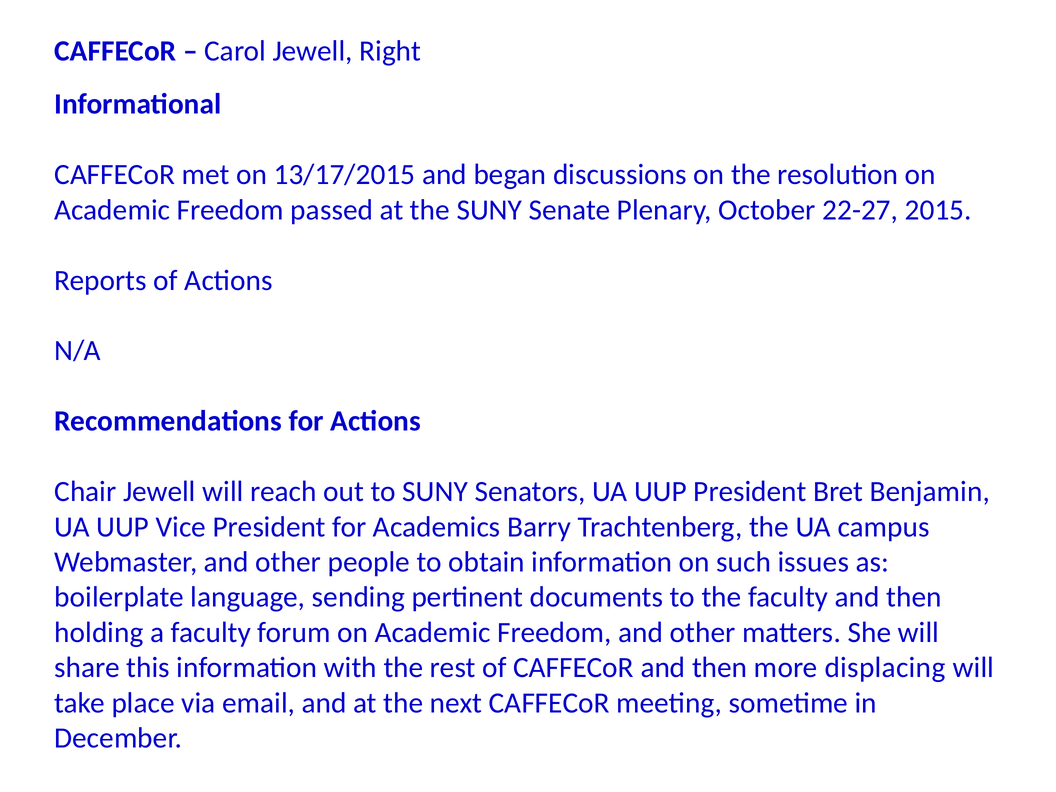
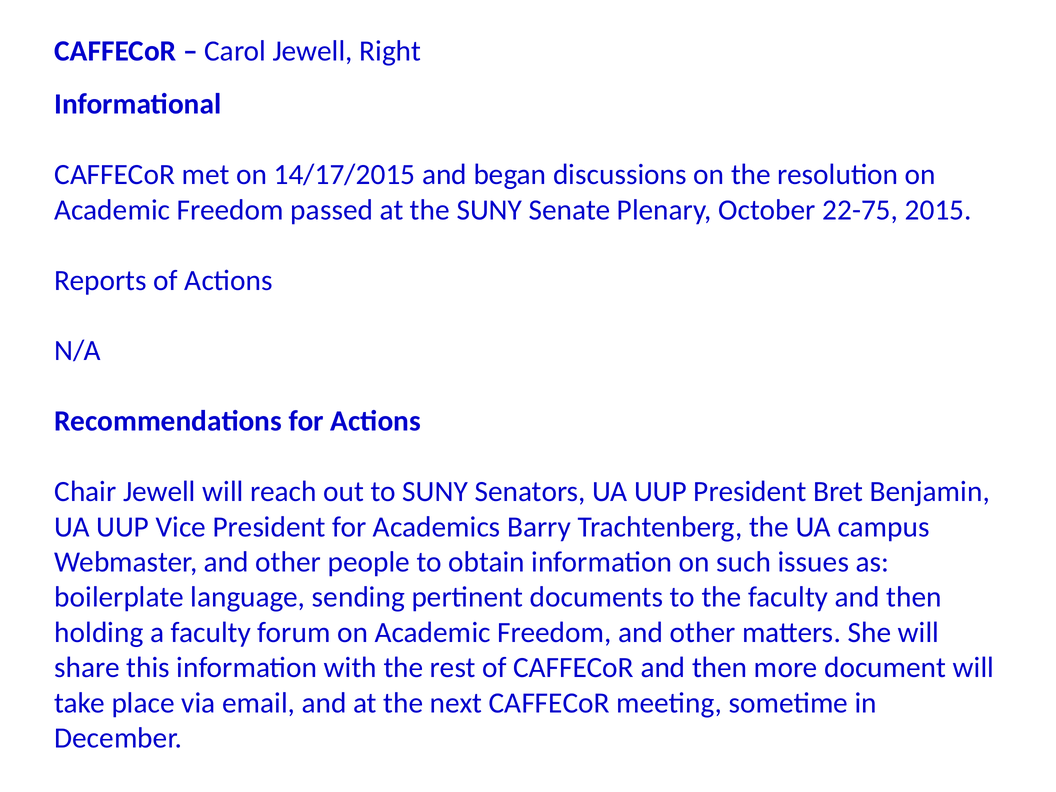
13/17/2015: 13/17/2015 -> 14/17/2015
22-27: 22-27 -> 22-75
displacing: displacing -> document
